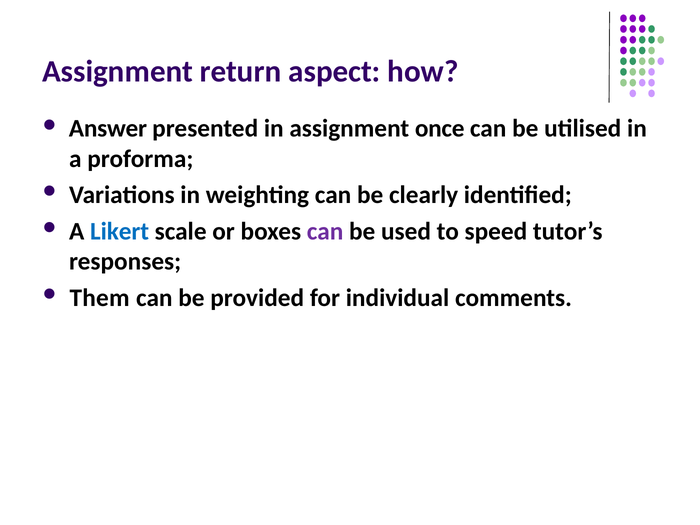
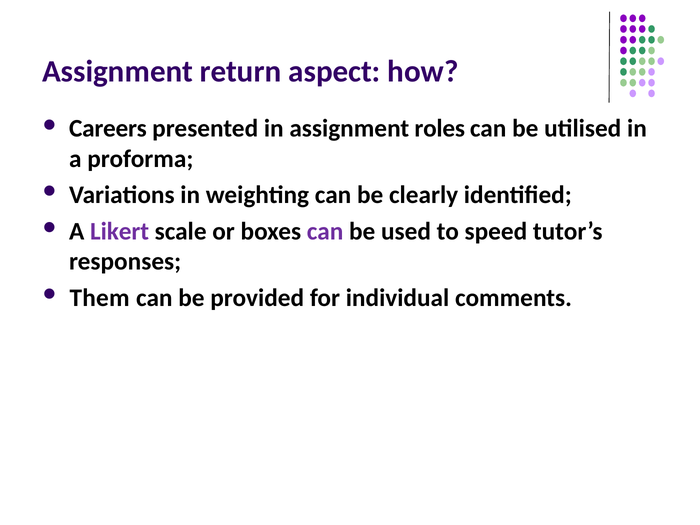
Answer: Answer -> Careers
once: once -> roles
Likert colour: blue -> purple
